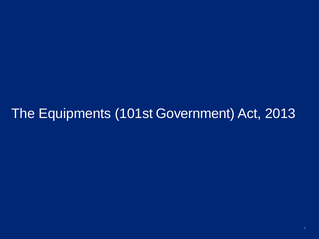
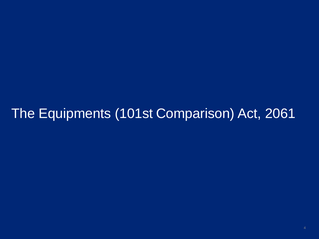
Government: Government -> Comparison
2013: 2013 -> 2061
